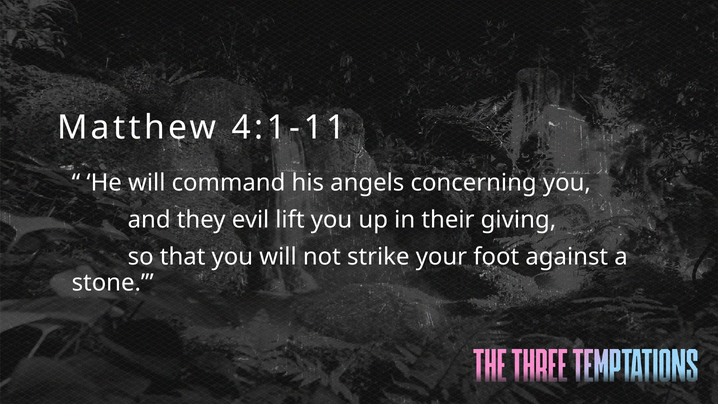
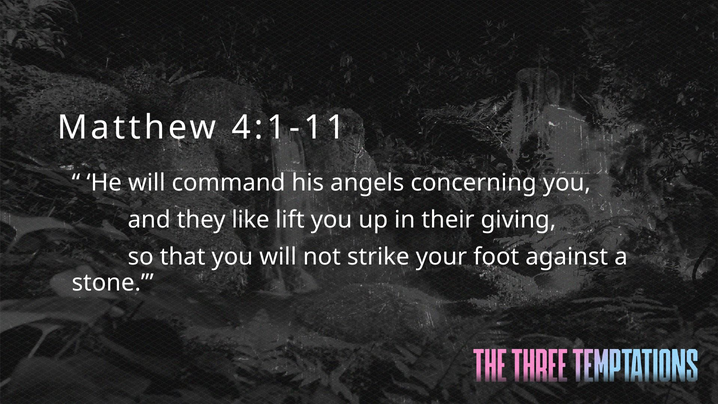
evil: evil -> like
